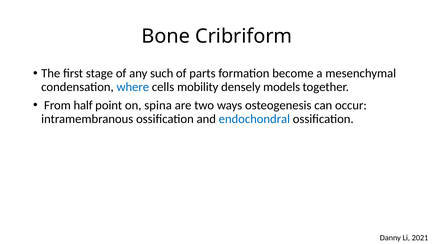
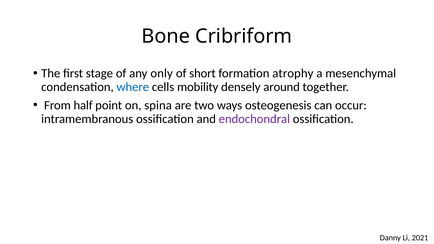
such: such -> only
parts: parts -> short
become: become -> atrophy
models: models -> around
endochondral colour: blue -> purple
